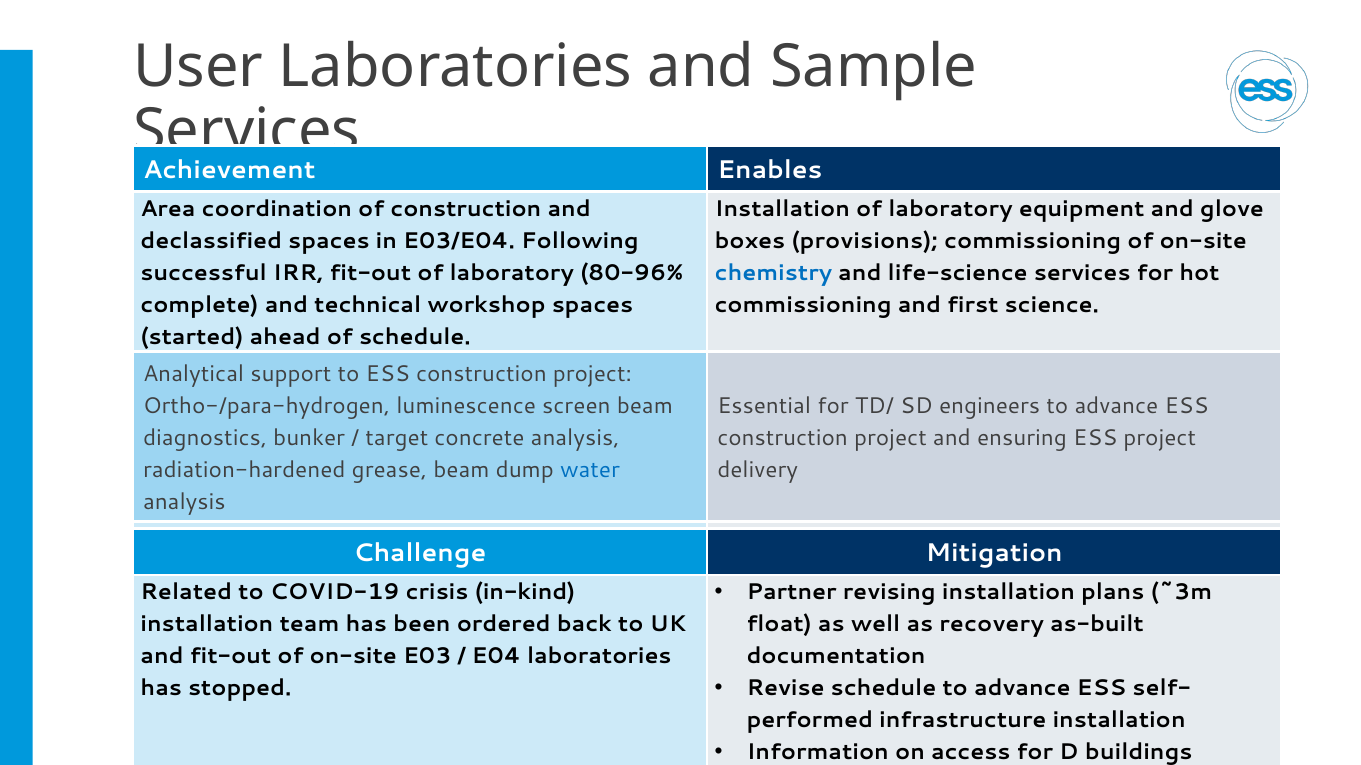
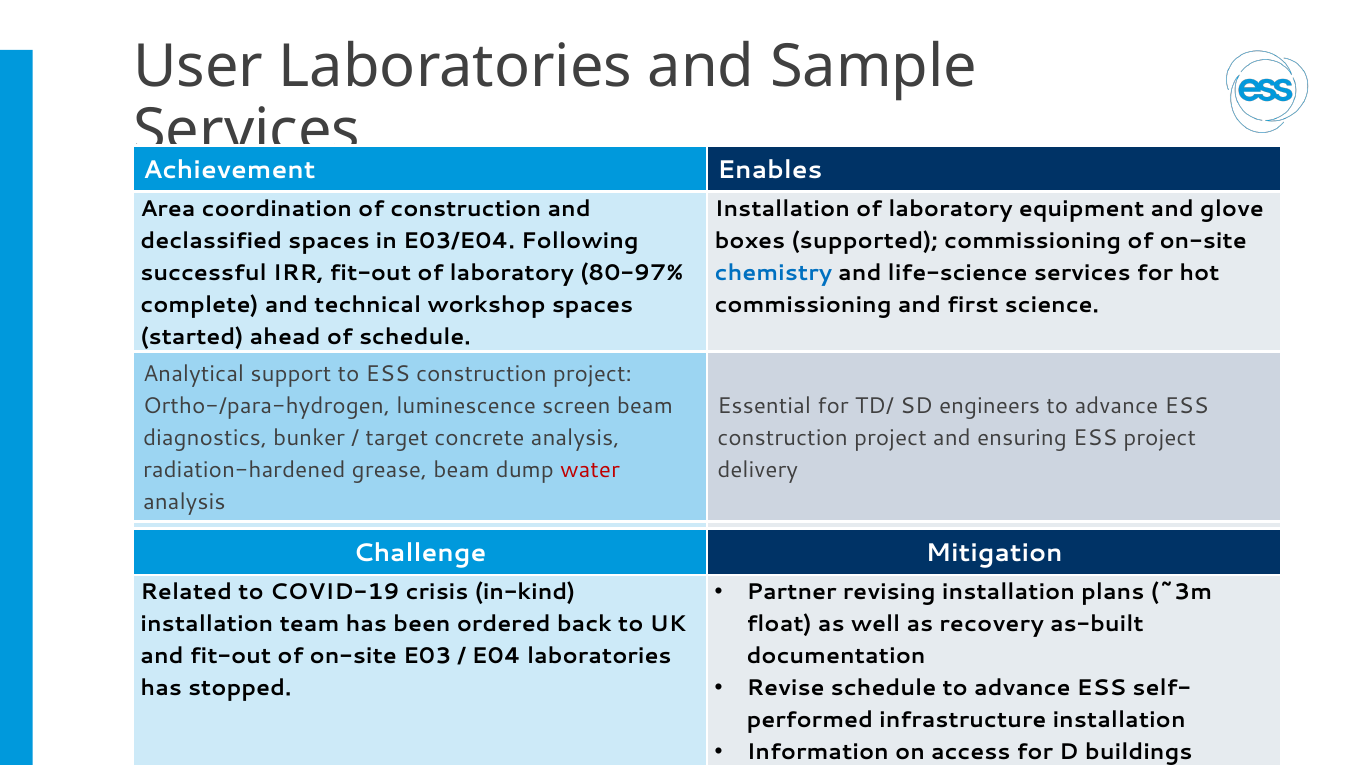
provisions: provisions -> supported
80-96%: 80-96% -> 80-97%
water colour: blue -> red
